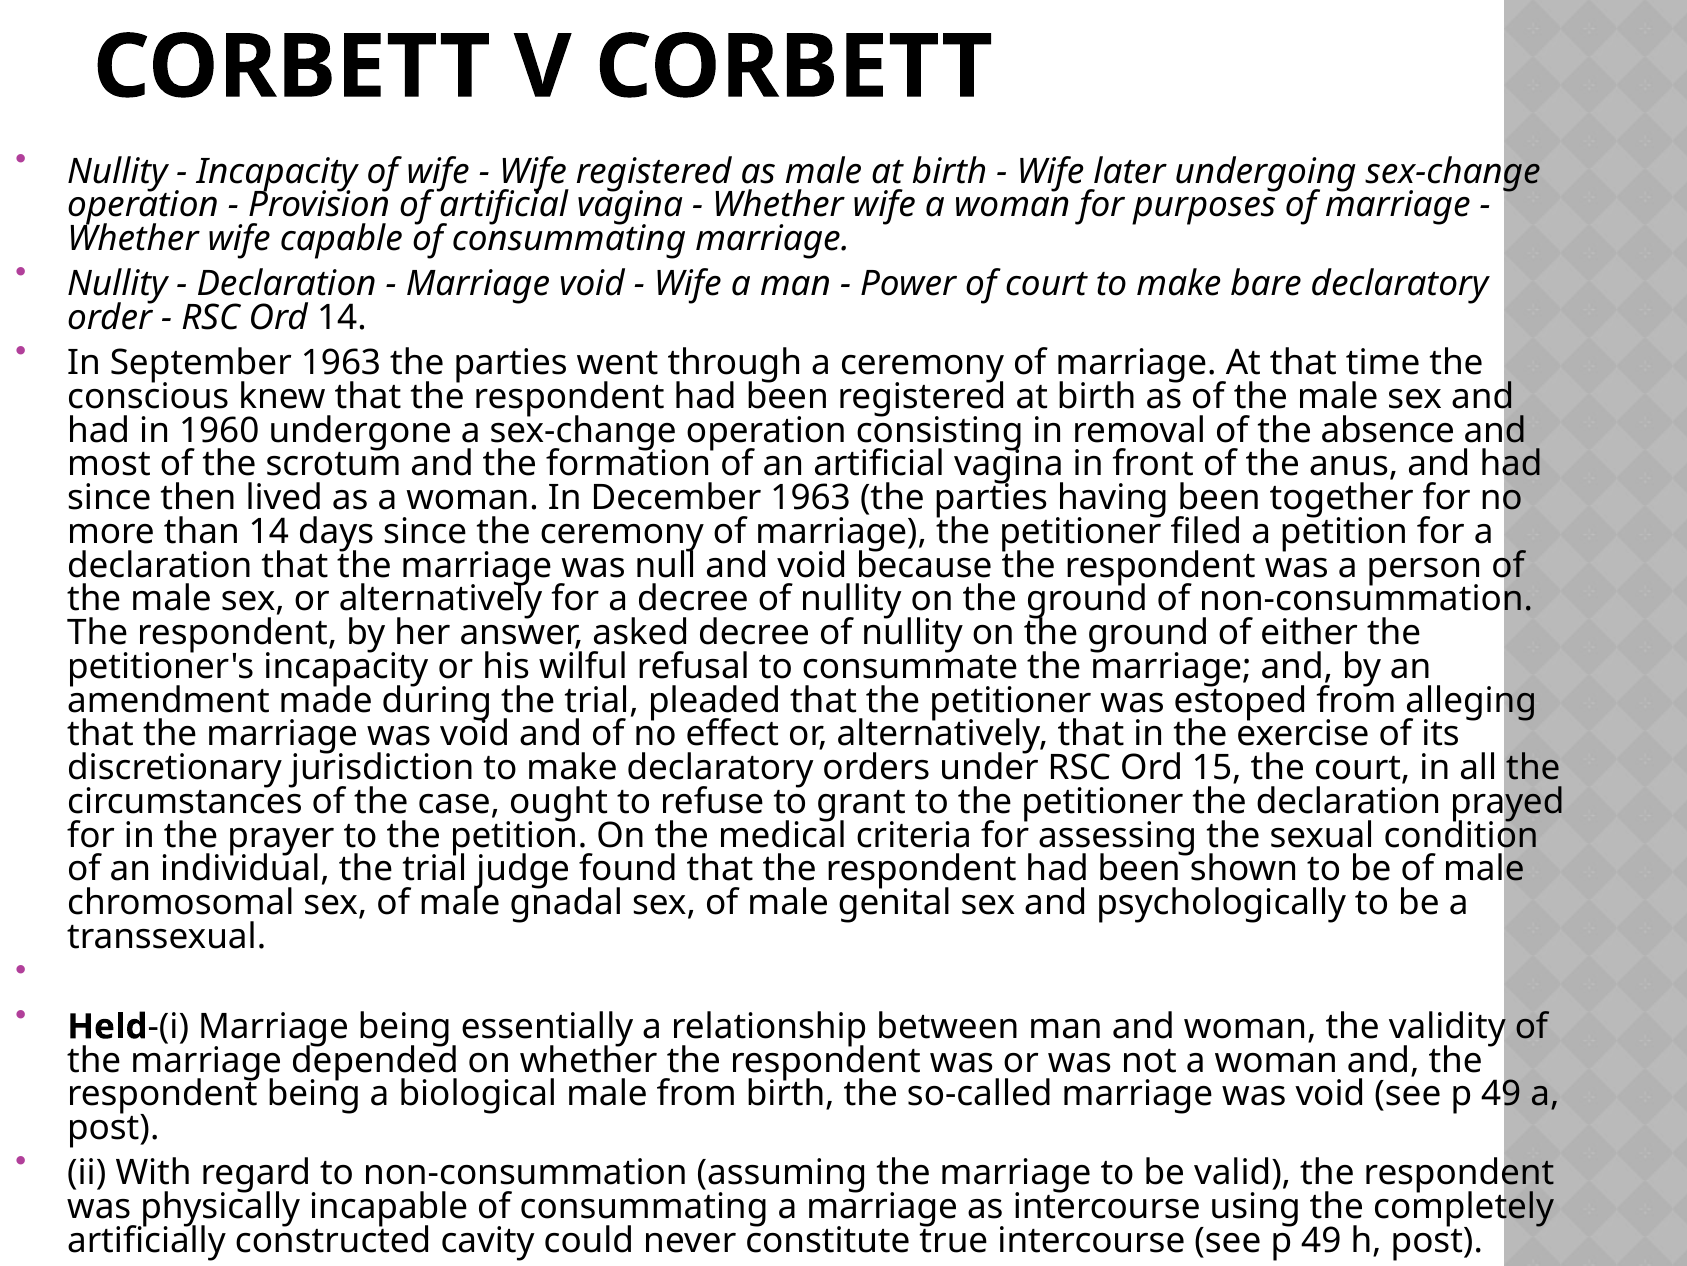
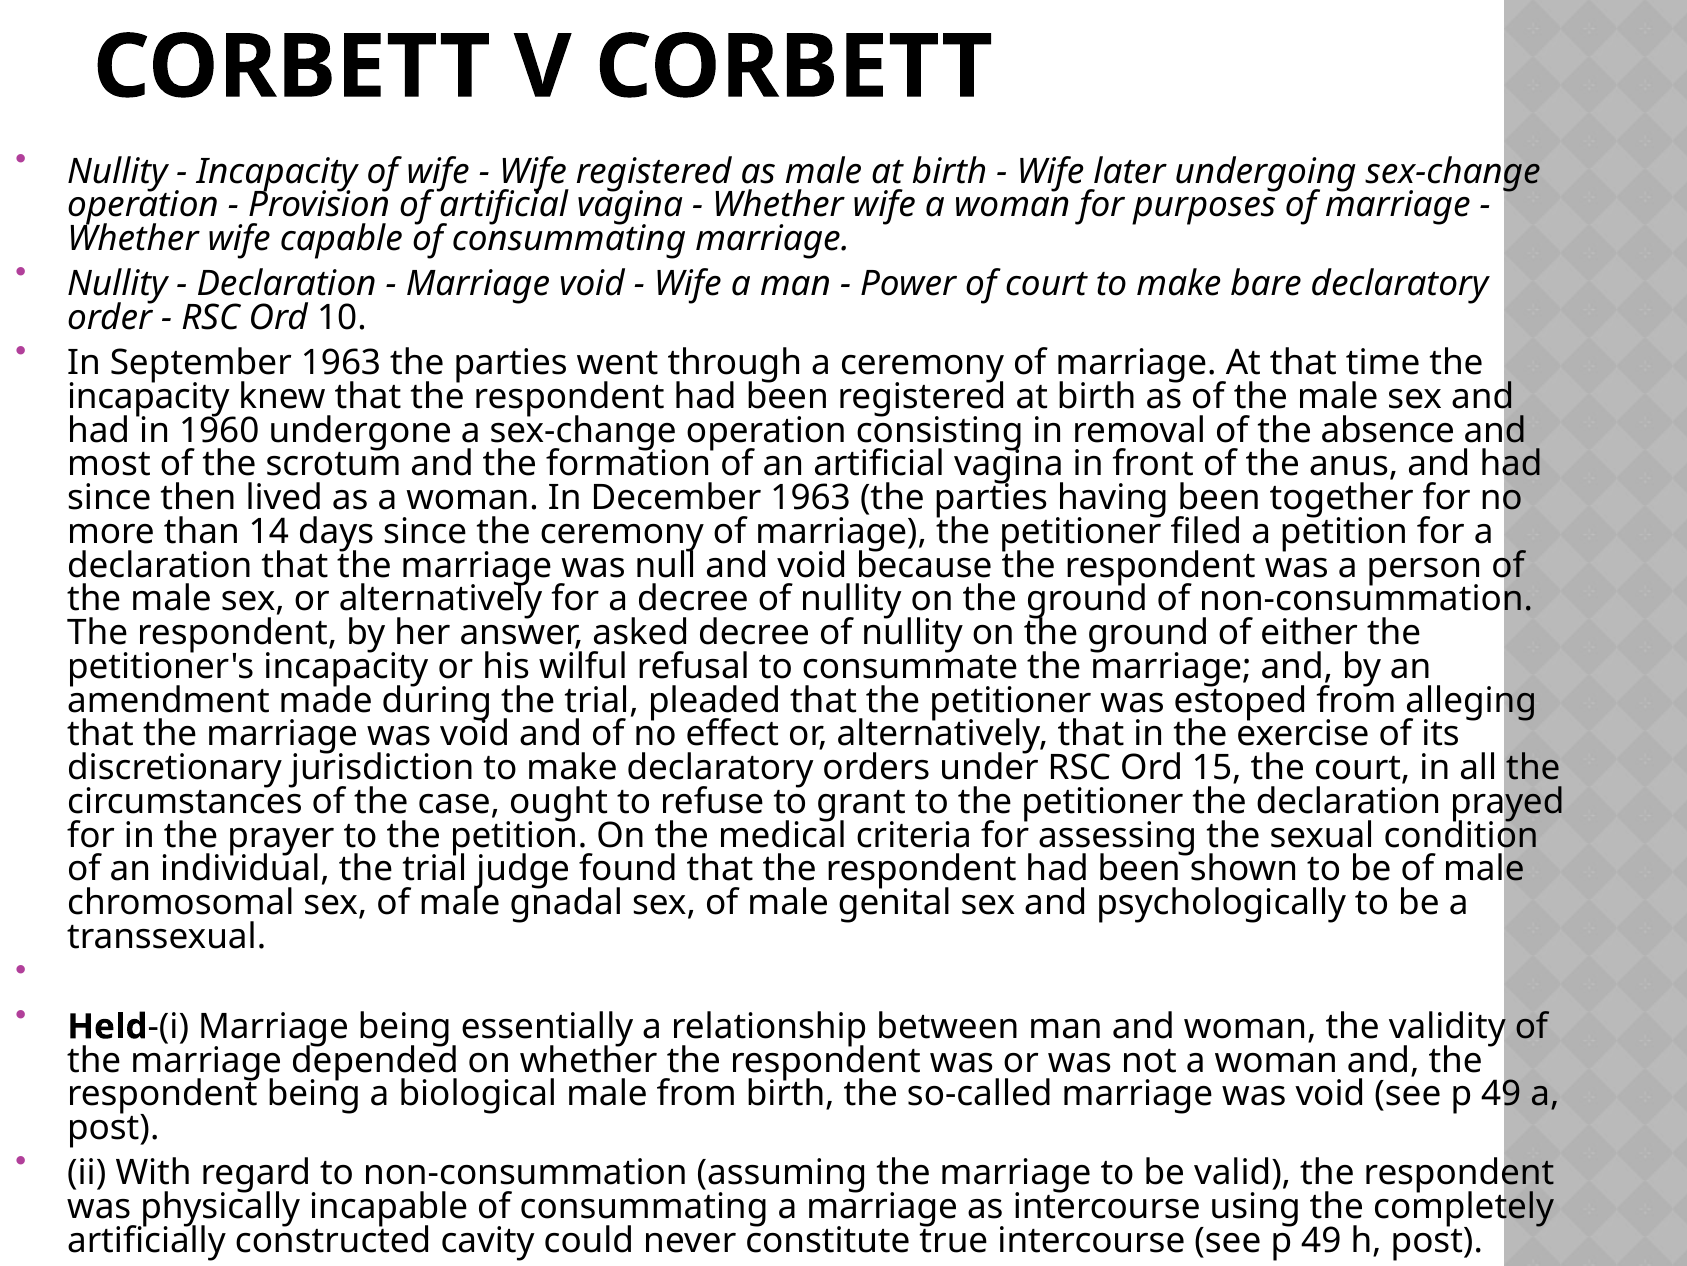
Ord 14: 14 -> 10
conscious at (148, 396): conscious -> incapacity
